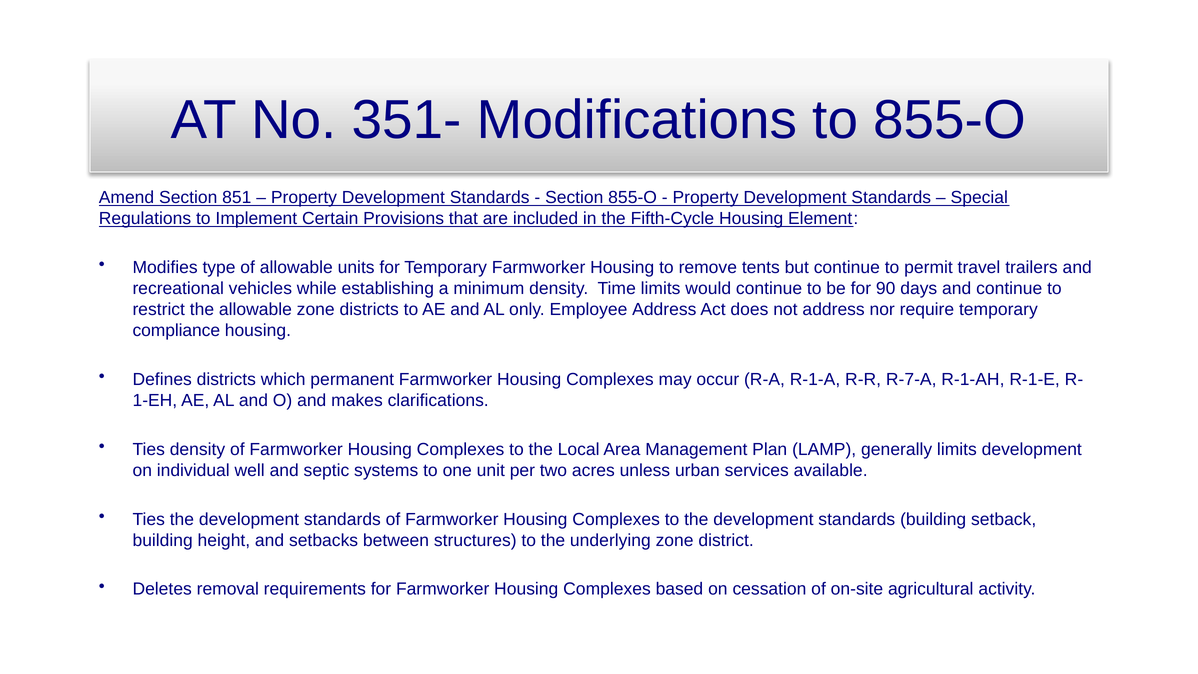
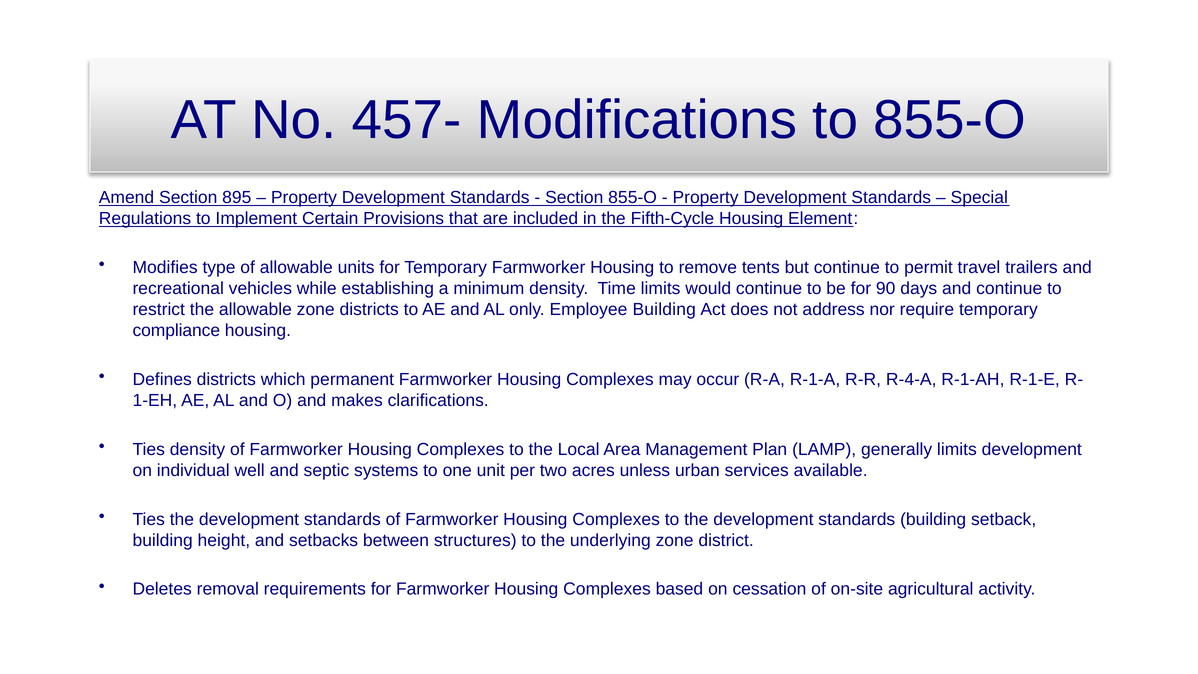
351-: 351- -> 457-
851: 851 -> 895
Employee Address: Address -> Building
R-7-A: R-7-A -> R-4-A
